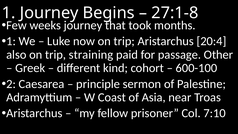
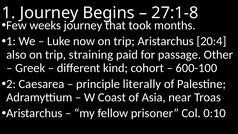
sermon: sermon -> literally
7:10: 7:10 -> 0:10
